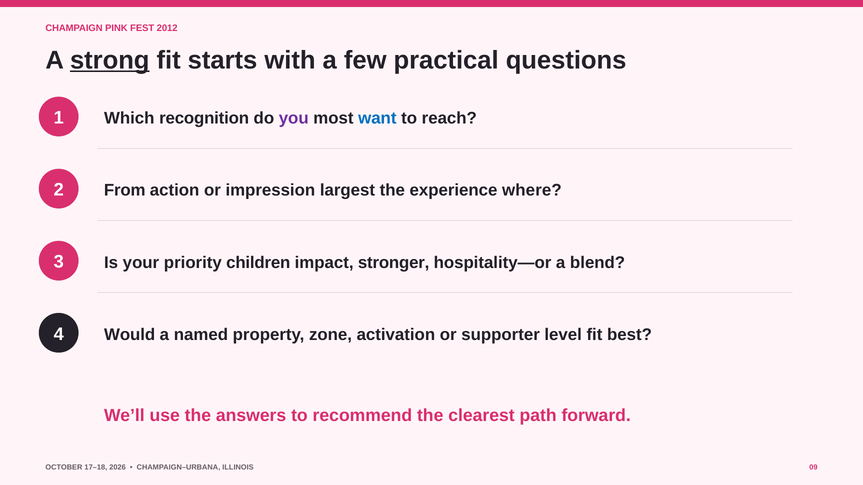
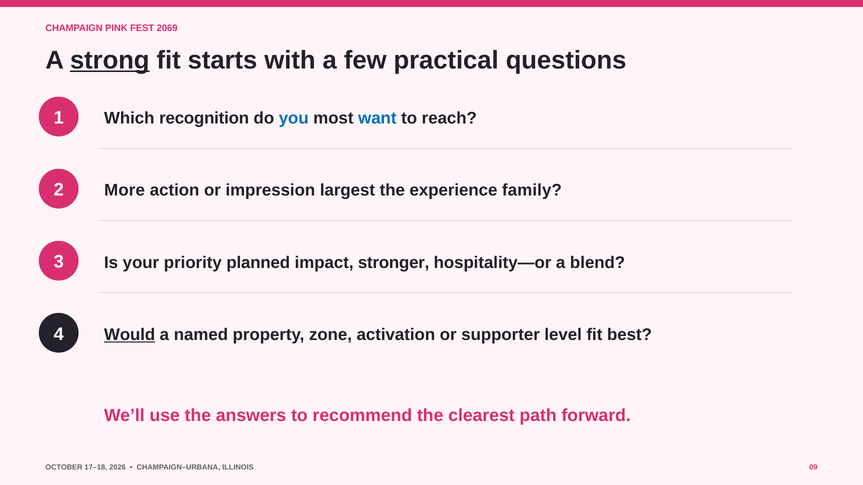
2012: 2012 -> 2069
you colour: purple -> blue
From: From -> More
where: where -> family
children: children -> planned
Would underline: none -> present
